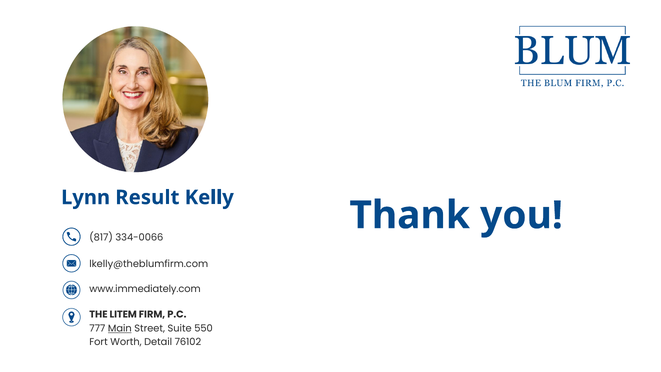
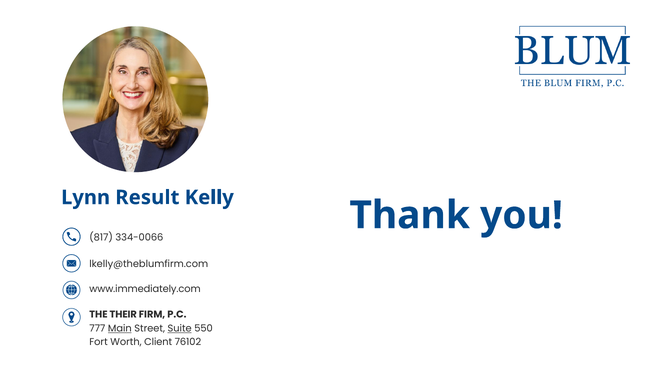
LITEM: LITEM -> THEIR
Suite underline: none -> present
Detail: Detail -> Client
